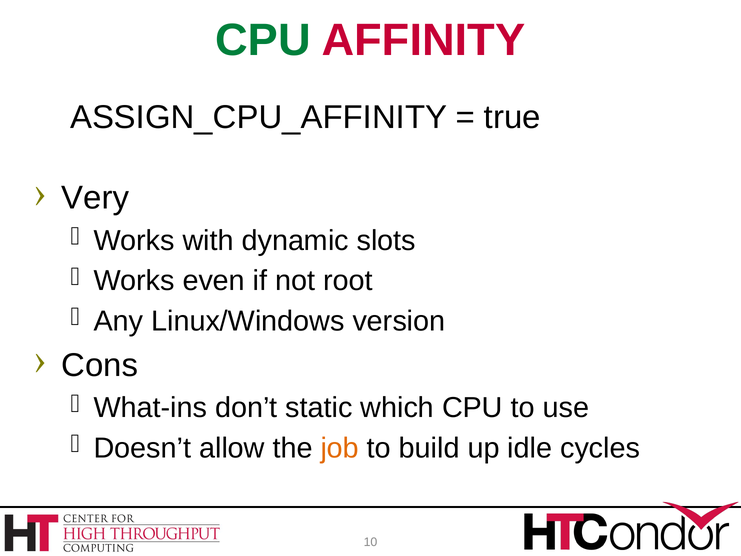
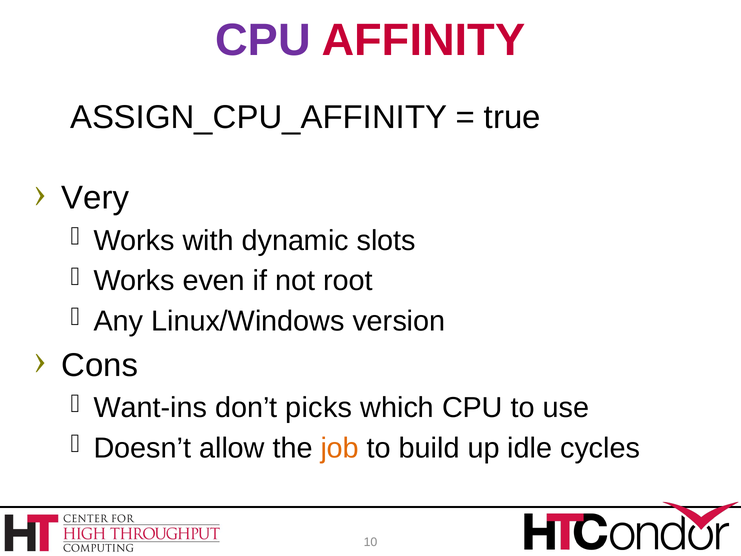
CPU at (263, 40) colour: green -> purple
What-ins: What-ins -> Want-ins
static: static -> picks
